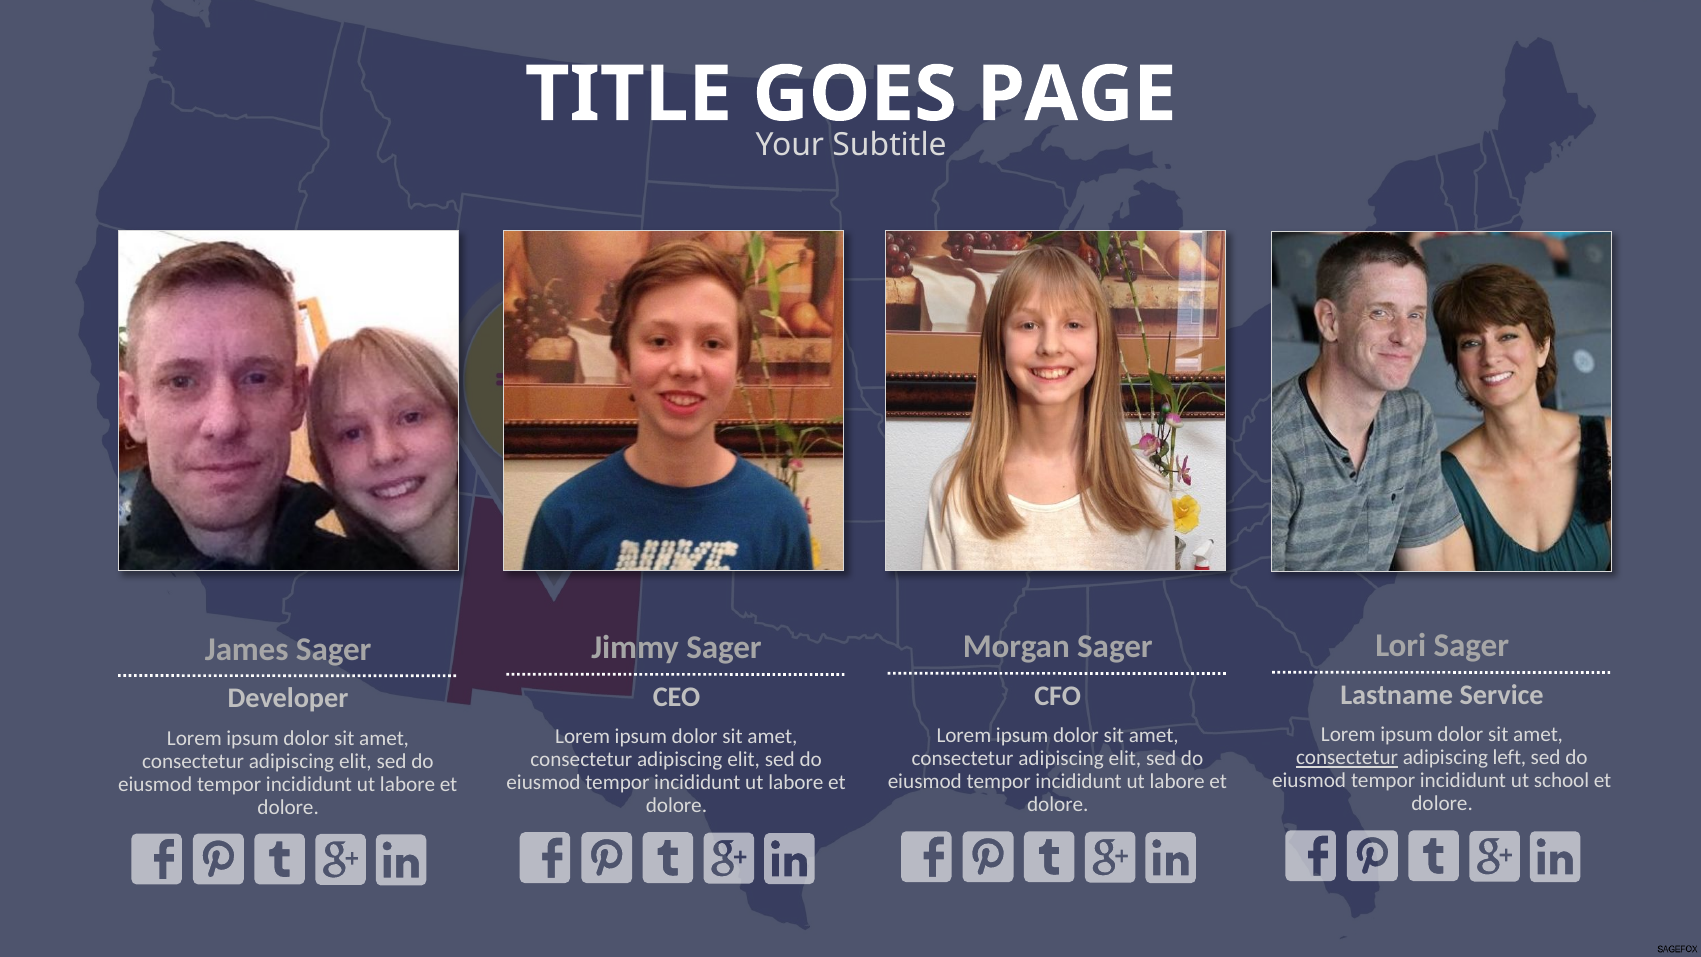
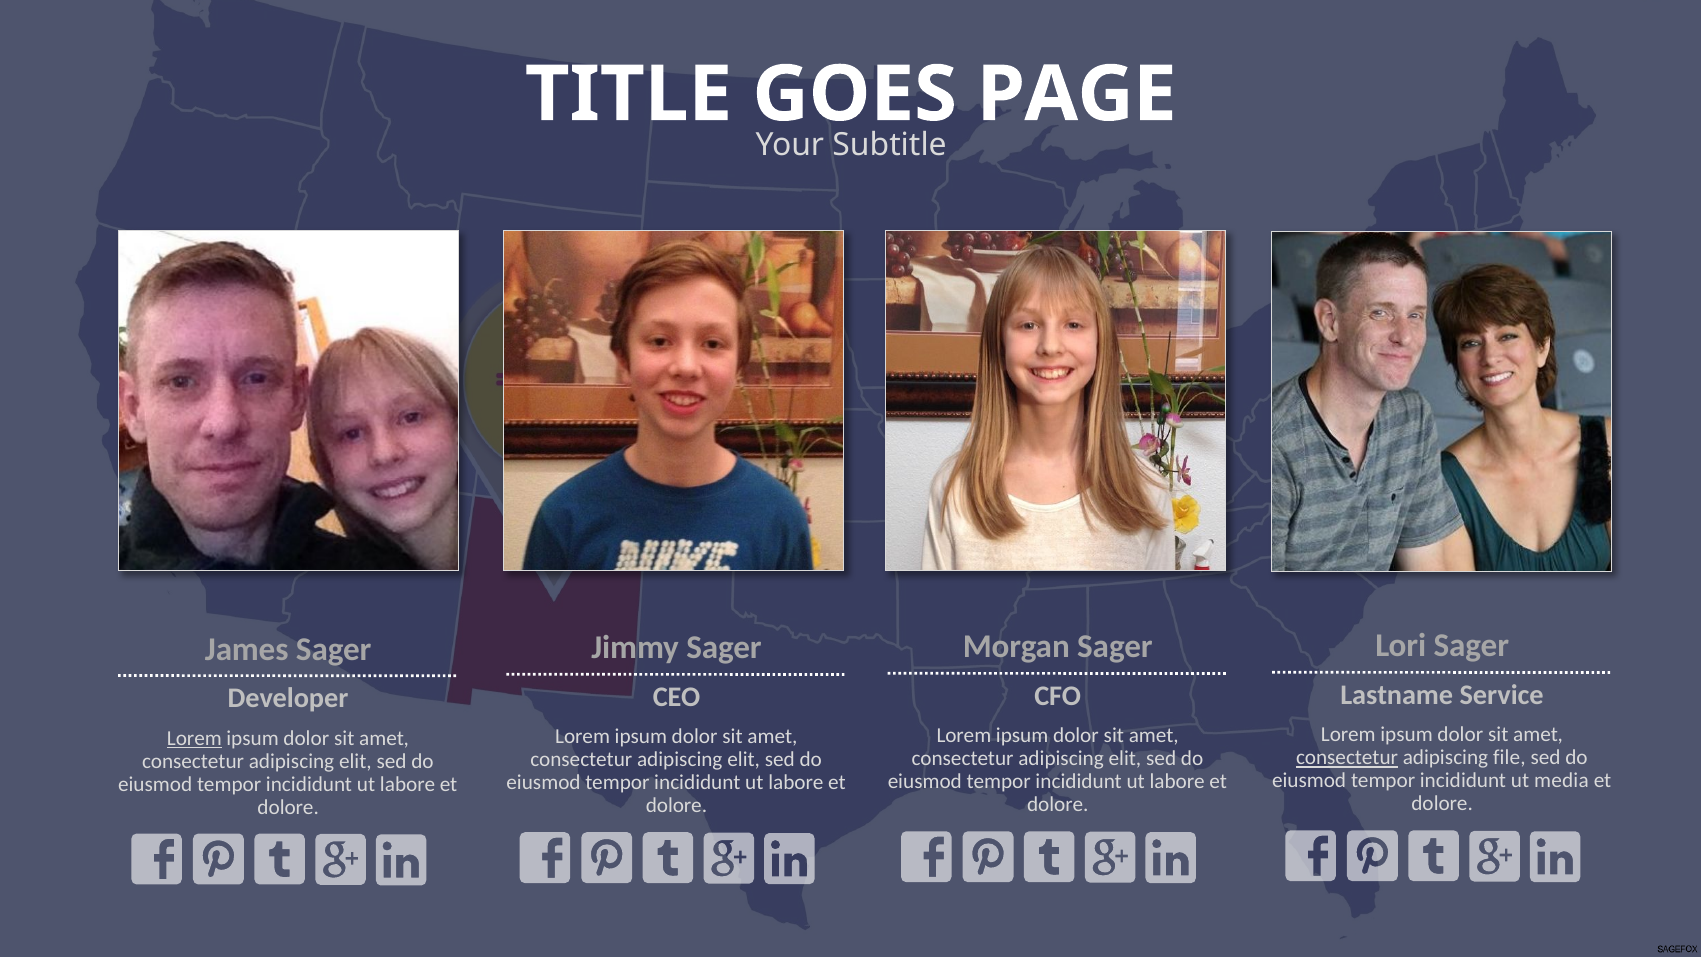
Lorem at (194, 738) underline: none -> present
left: left -> file
school: school -> media
